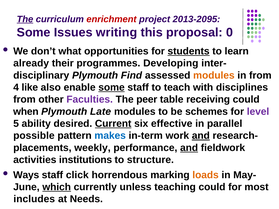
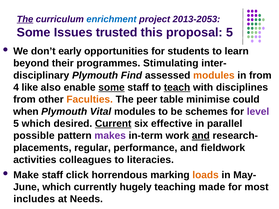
enrichment colour: red -> blue
2013-2095: 2013-2095 -> 2013-2053
writing: writing -> trusted
proposal 0: 0 -> 5
what: what -> early
students underline: present -> none
already: already -> beyond
Developing: Developing -> Stimulating
teach underline: none -> present
Faculties colour: purple -> orange
receiving: receiving -> minimise
Late: Late -> Vital
5 ability: ability -> which
makes colour: blue -> purple
weekly: weekly -> regular
and at (189, 148) underline: present -> none
institutions: institutions -> colleagues
structure: structure -> literacies
Ways: Ways -> Make
which at (57, 187) underline: present -> none
unless: unless -> hugely
teaching could: could -> made
